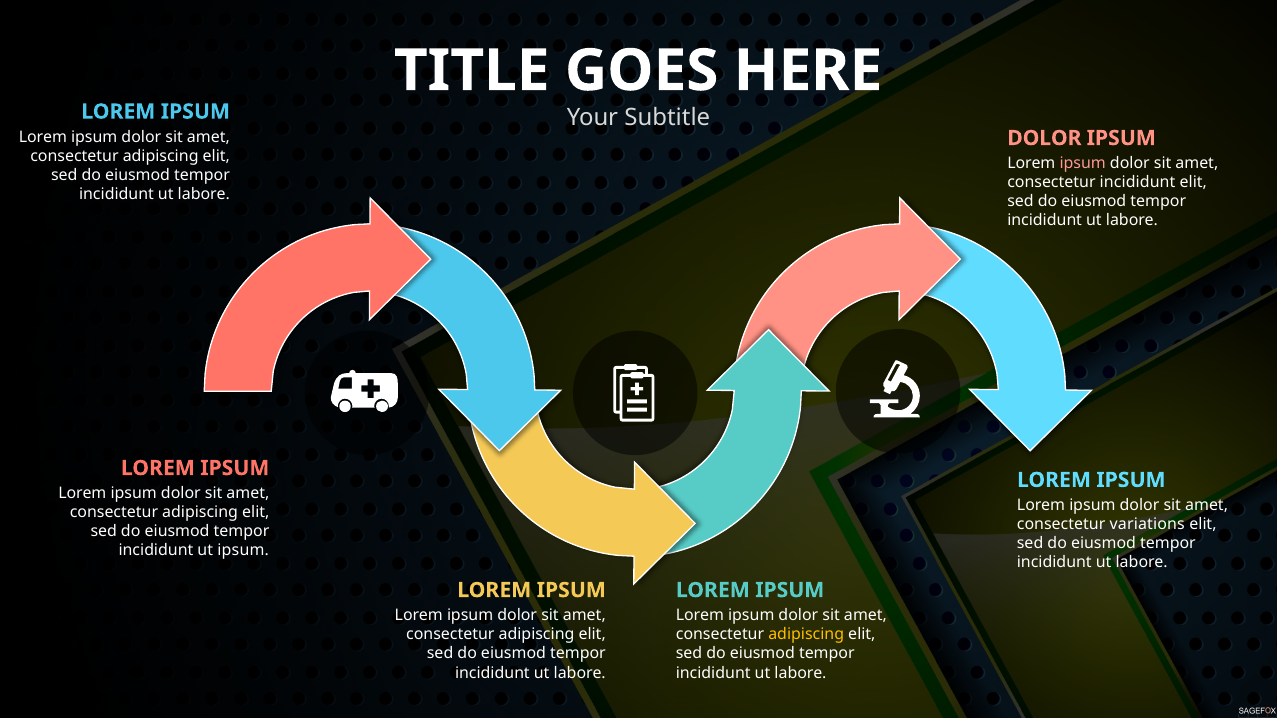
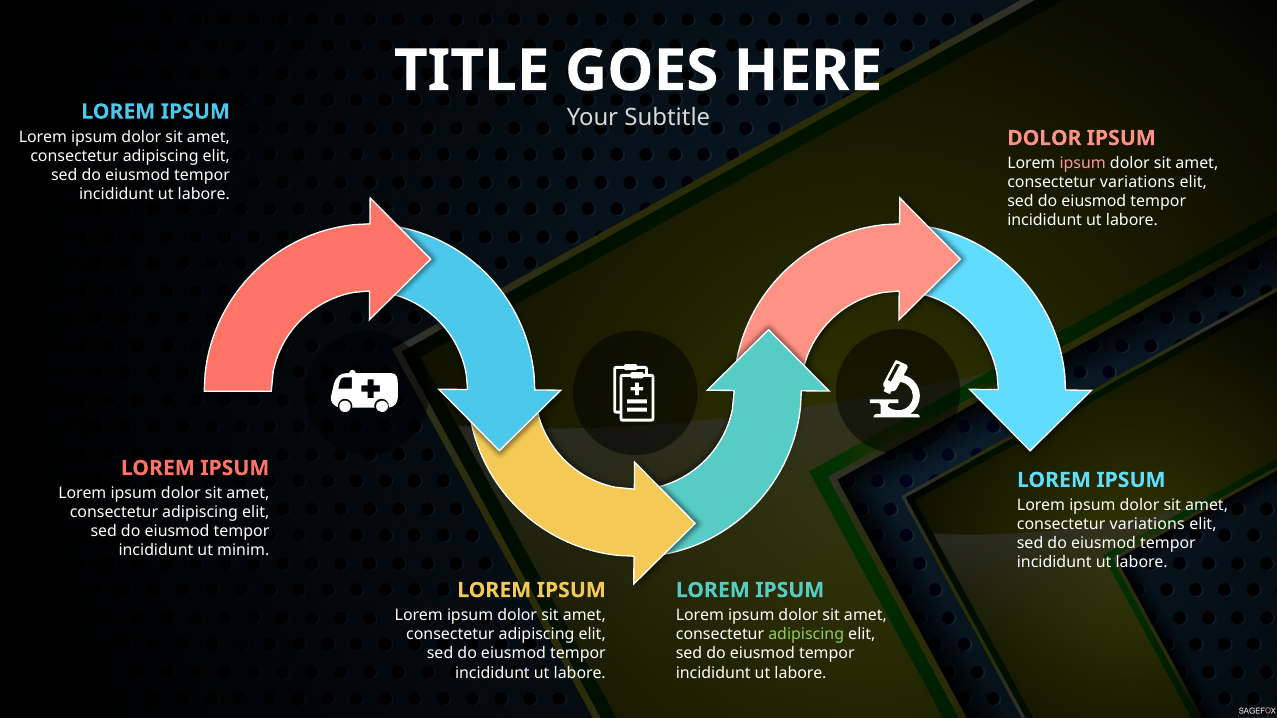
incididunt at (1138, 182): incididunt -> variations
ut ipsum: ipsum -> minim
adipiscing at (806, 635) colour: yellow -> light green
